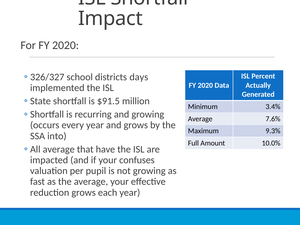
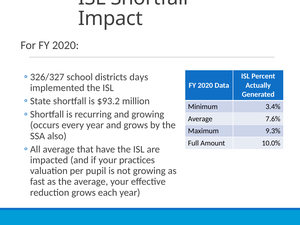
$91.5: $91.5 -> $93.2
into: into -> also
confuses: confuses -> practices
